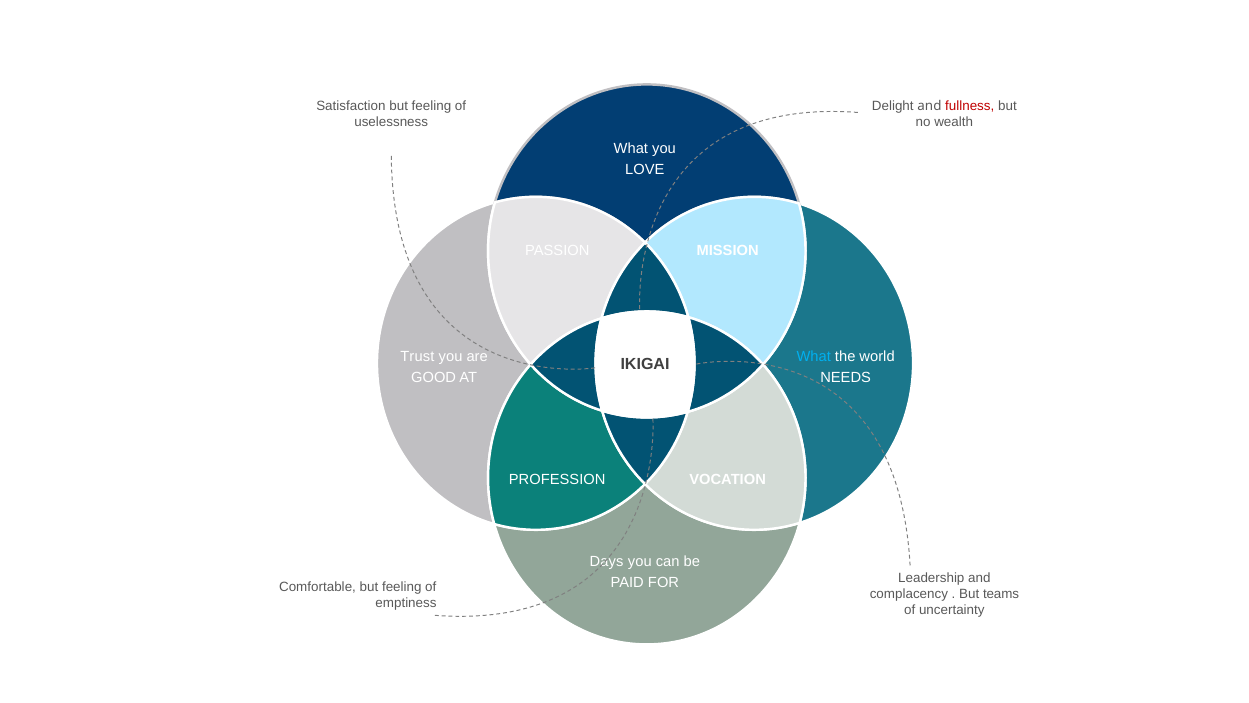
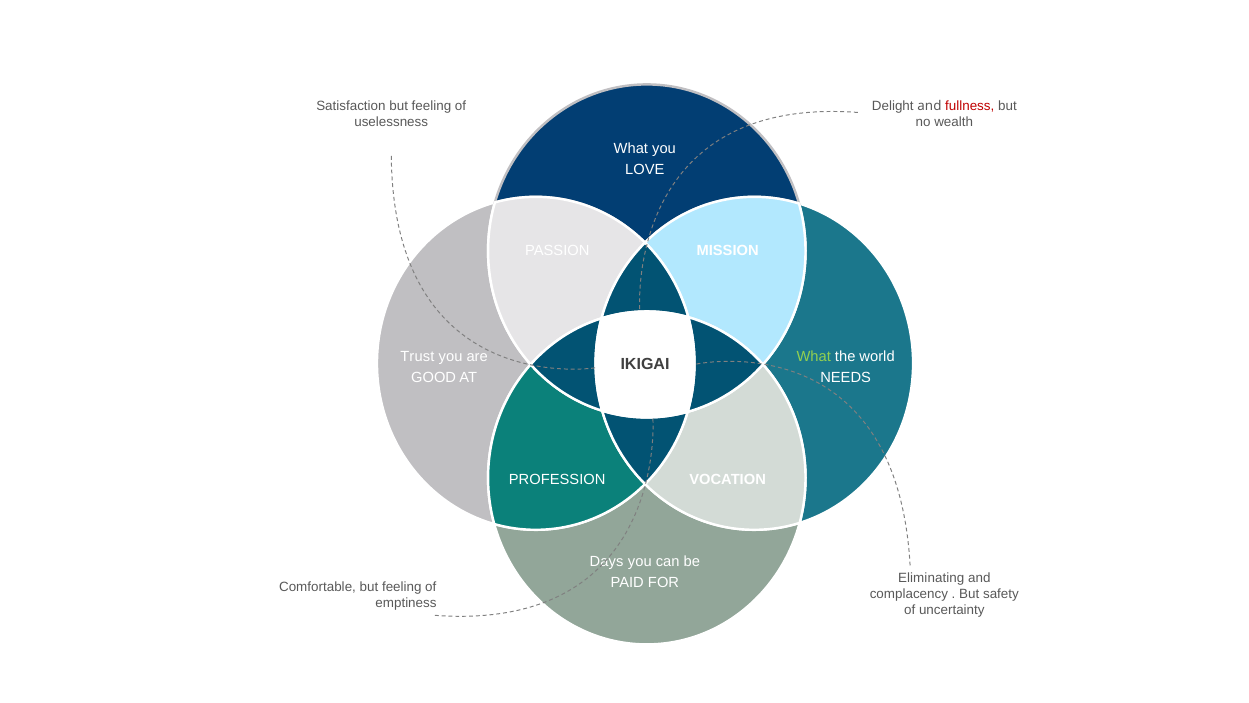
What at (814, 357) colour: light blue -> light green
Leadership: Leadership -> Eliminating
teams: teams -> safety
